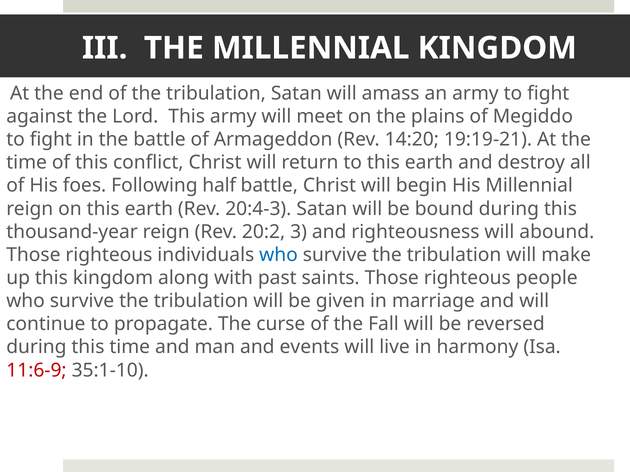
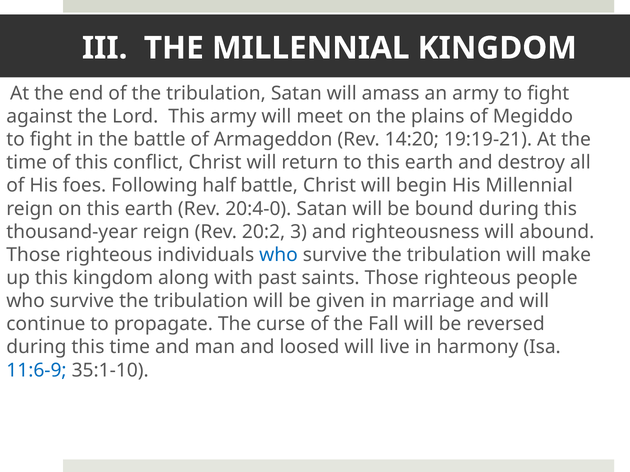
20:4-3: 20:4-3 -> 20:4-0
events: events -> loosed
11:6-9 colour: red -> blue
